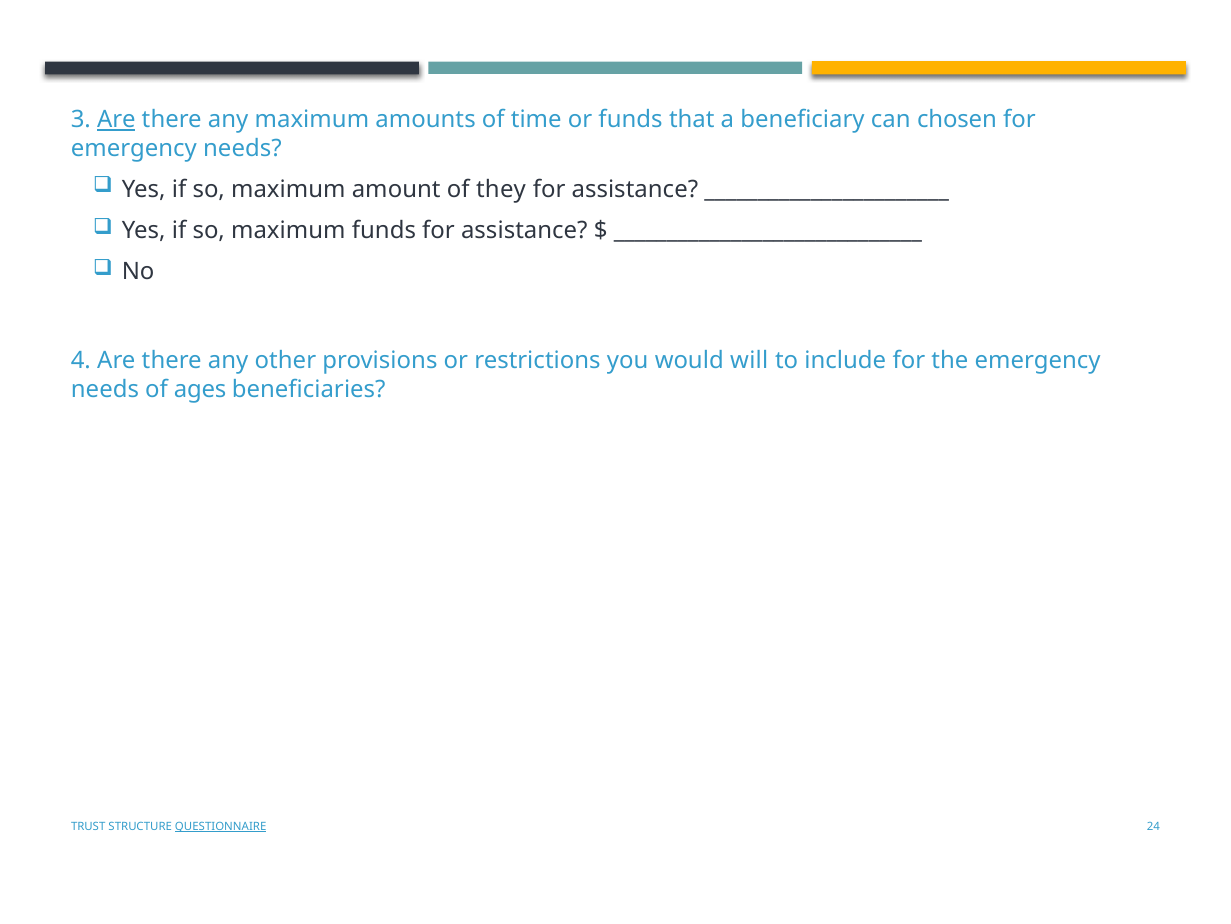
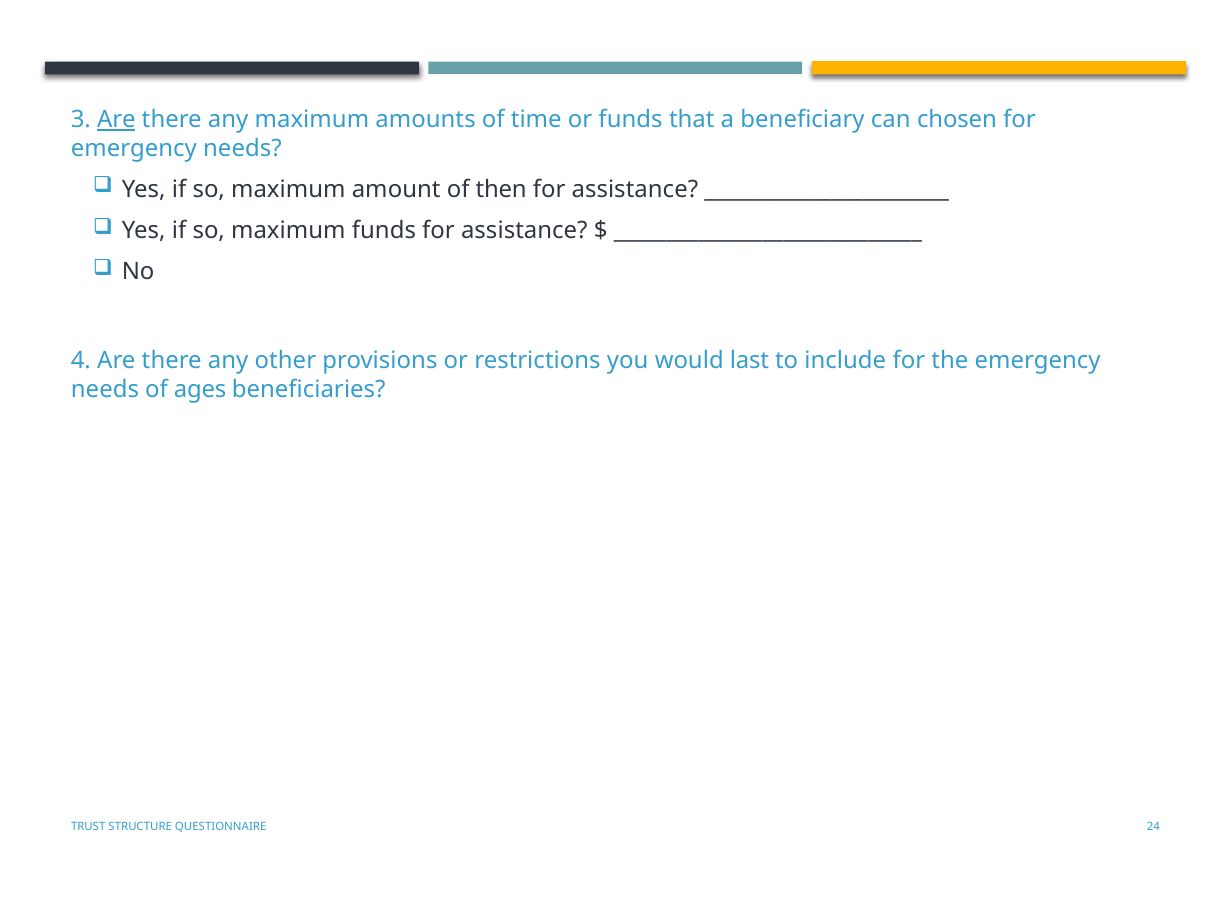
they: they -> then
will: will -> last
QUESTIONNAIRE underline: present -> none
